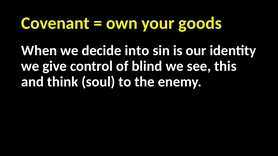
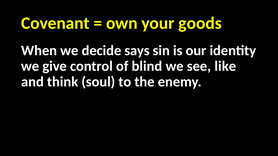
into: into -> says
this: this -> like
